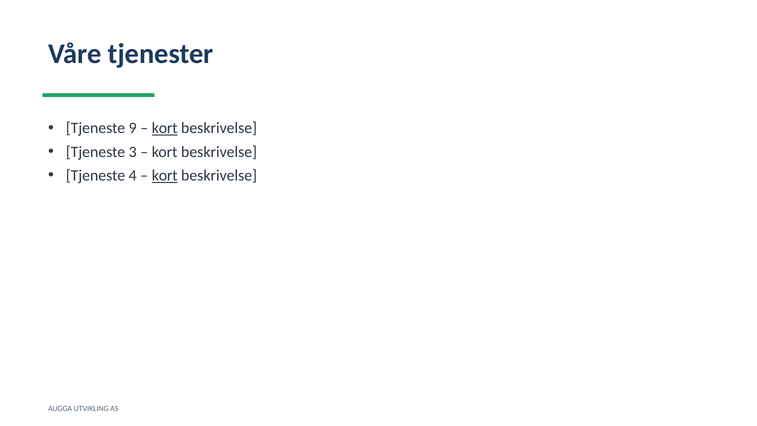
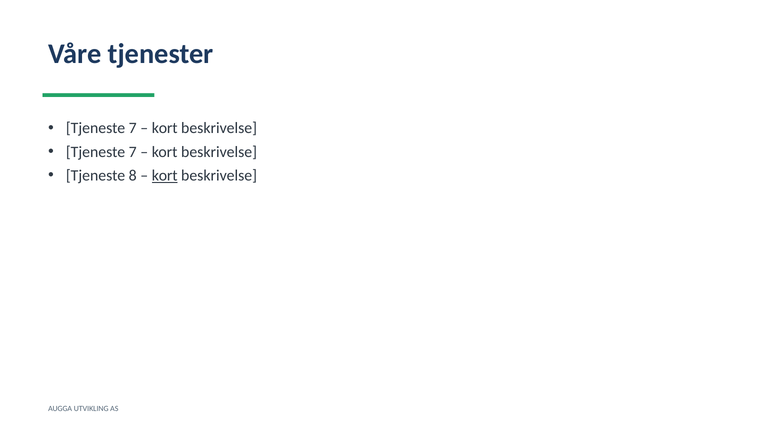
9 at (133, 128): 9 -> 7
kort at (165, 128) underline: present -> none
3 at (133, 152): 3 -> 7
4: 4 -> 8
